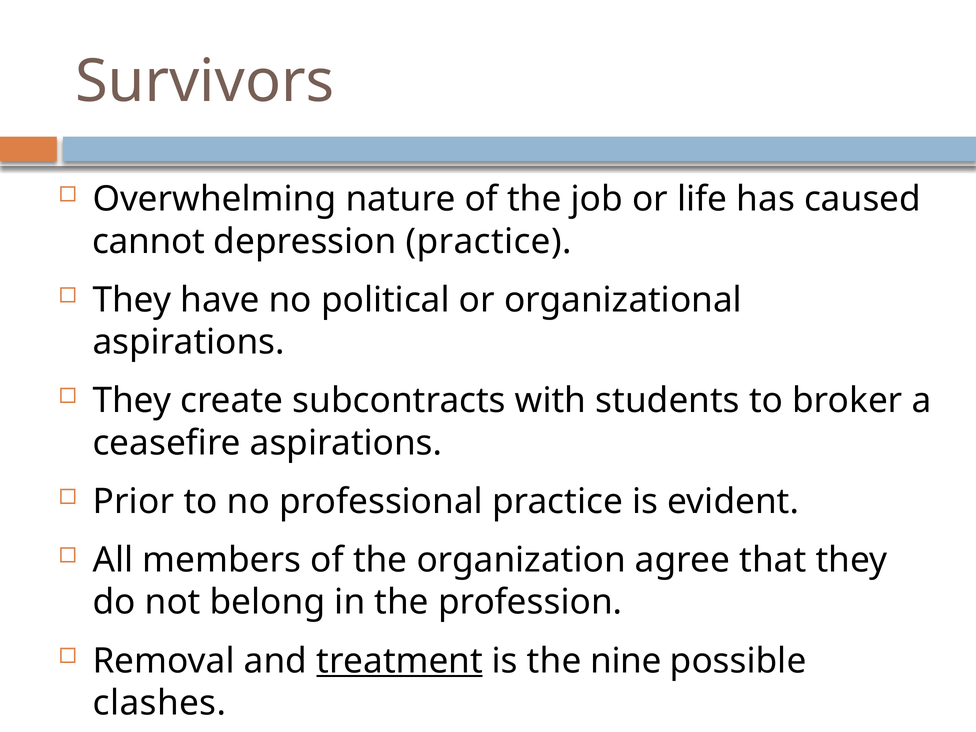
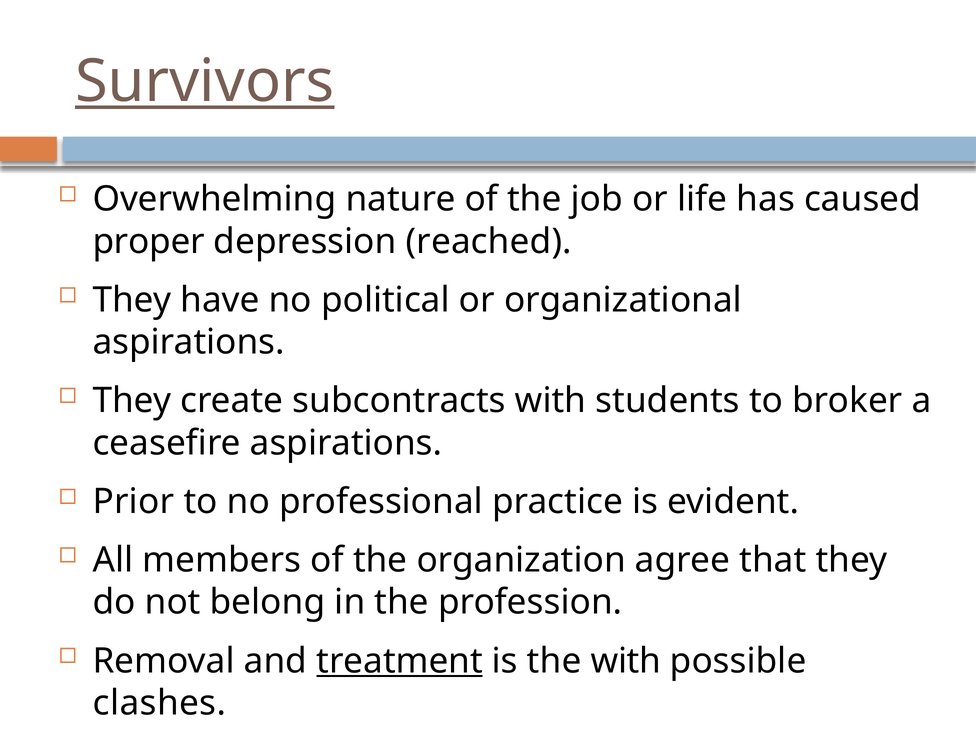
Survivors underline: none -> present
cannot: cannot -> proper
depression practice: practice -> reached
the nine: nine -> with
